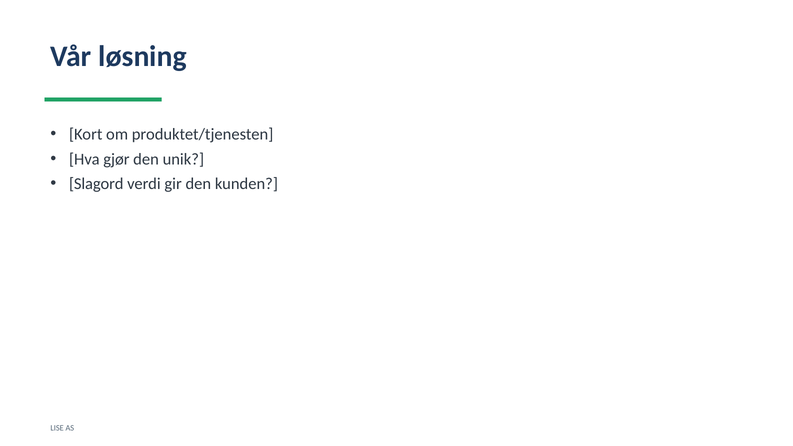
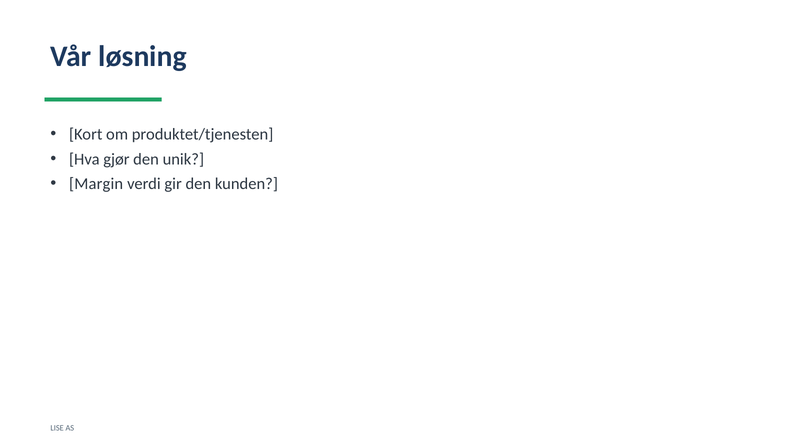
Slagord: Slagord -> Margin
